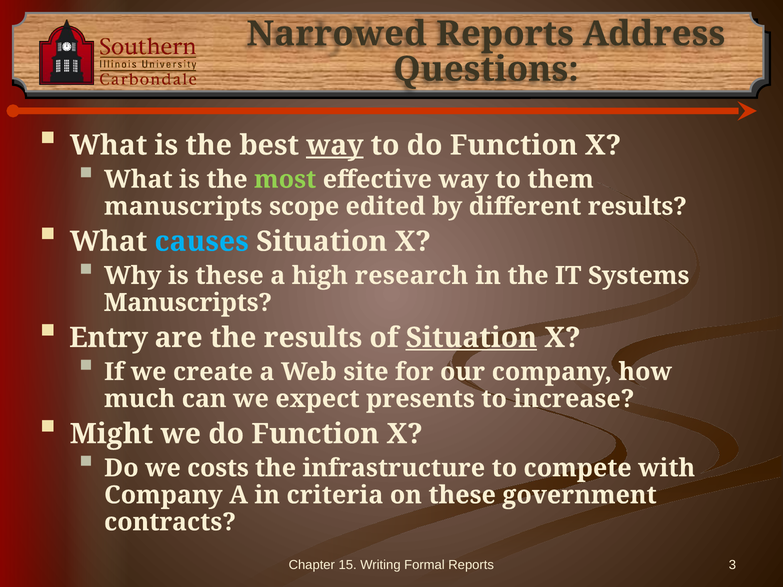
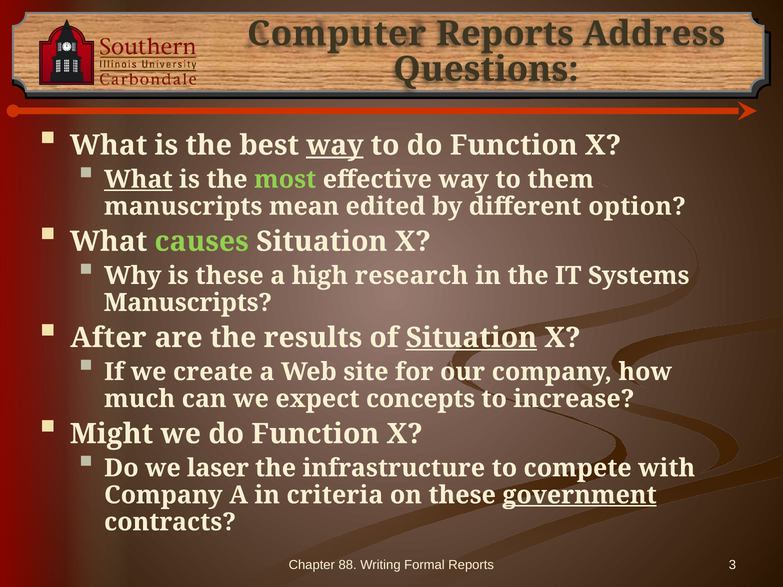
Narrowed: Narrowed -> Computer
What at (138, 180) underline: none -> present
scope: scope -> mean
different results: results -> option
causes colour: light blue -> light green
Entry: Entry -> After
presents: presents -> concepts
costs: costs -> laser
government underline: none -> present
15: 15 -> 88
